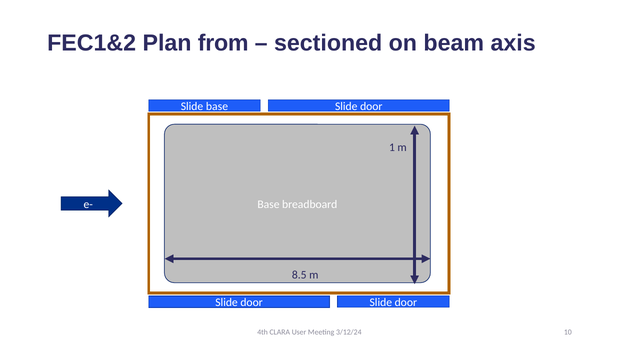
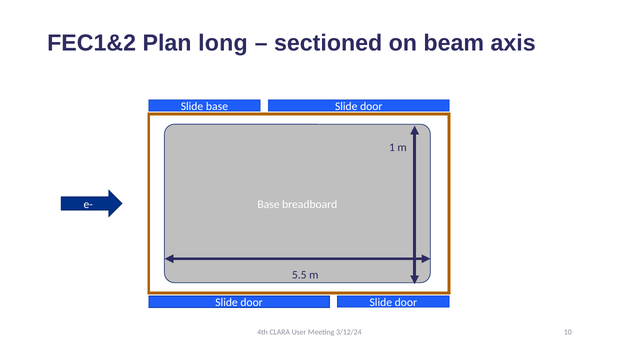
from: from -> long
8.5: 8.5 -> 5.5
